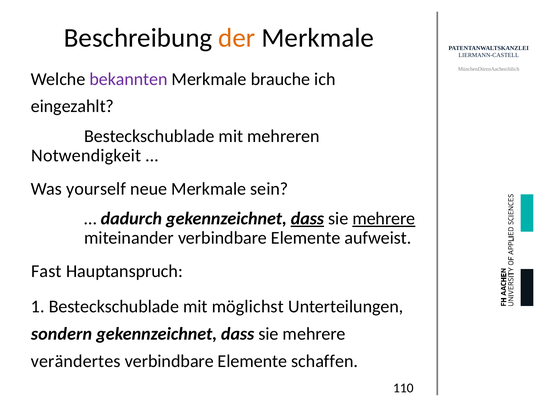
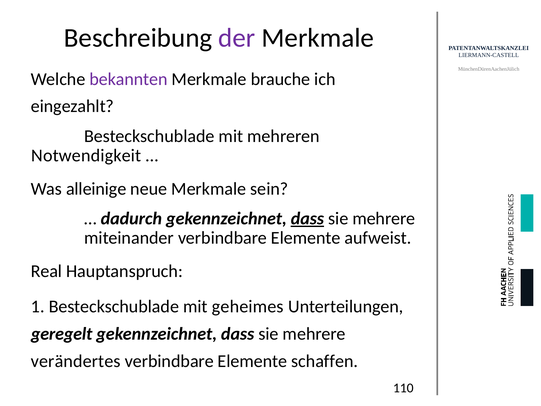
der colour: orange -> purple
yourself: yourself -> alleinige
mehrere at (384, 218) underline: present -> none
Fast: Fast -> Real
möglichst: möglichst -> geheimes
sondern: sondern -> geregelt
